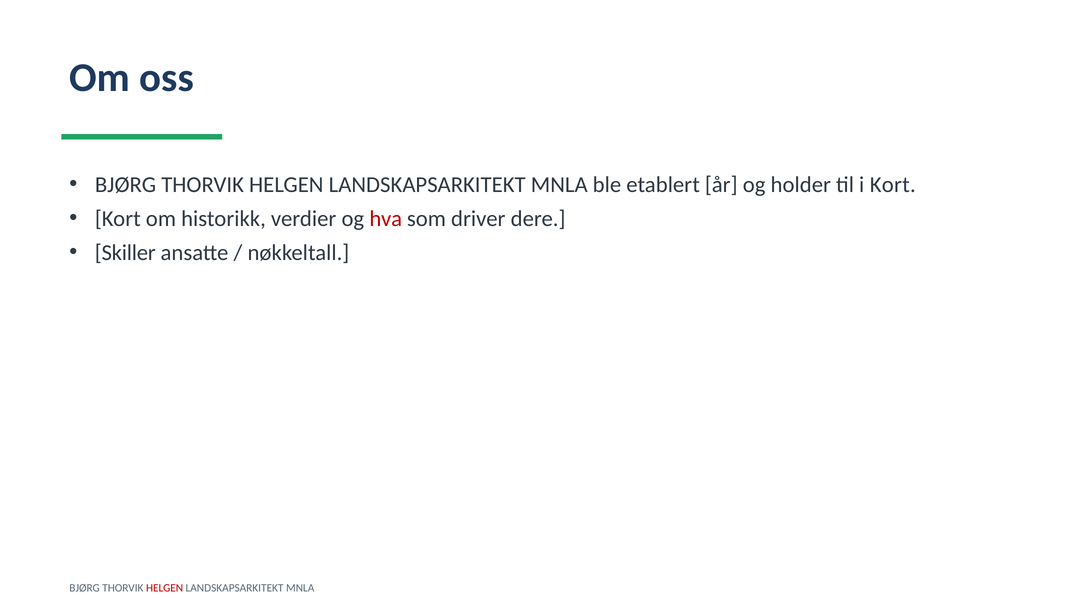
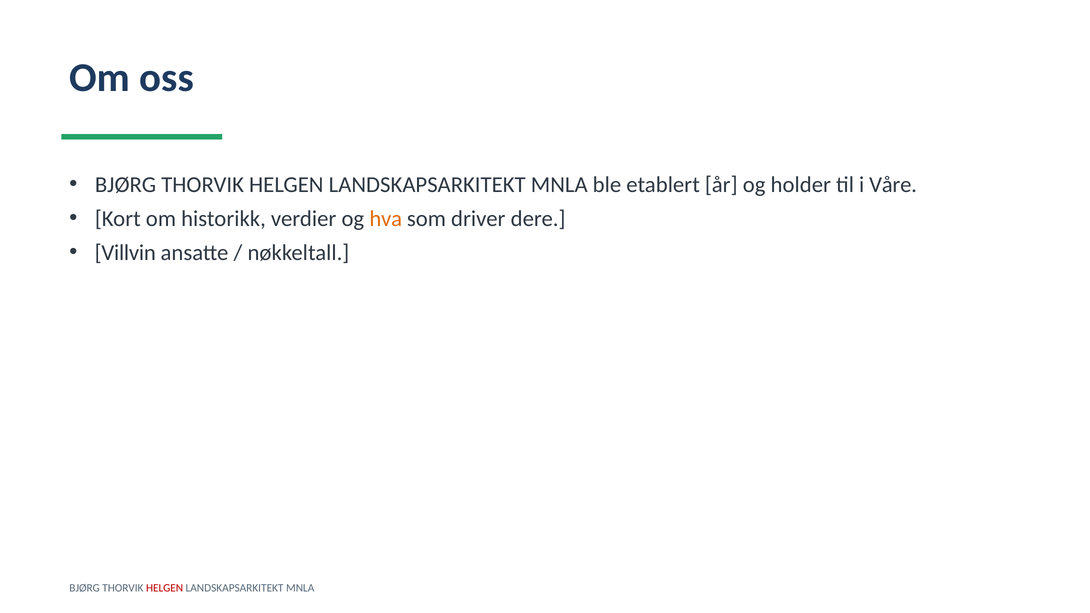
i Kort: Kort -> Våre
hva colour: red -> orange
Skiller: Skiller -> Villvin
